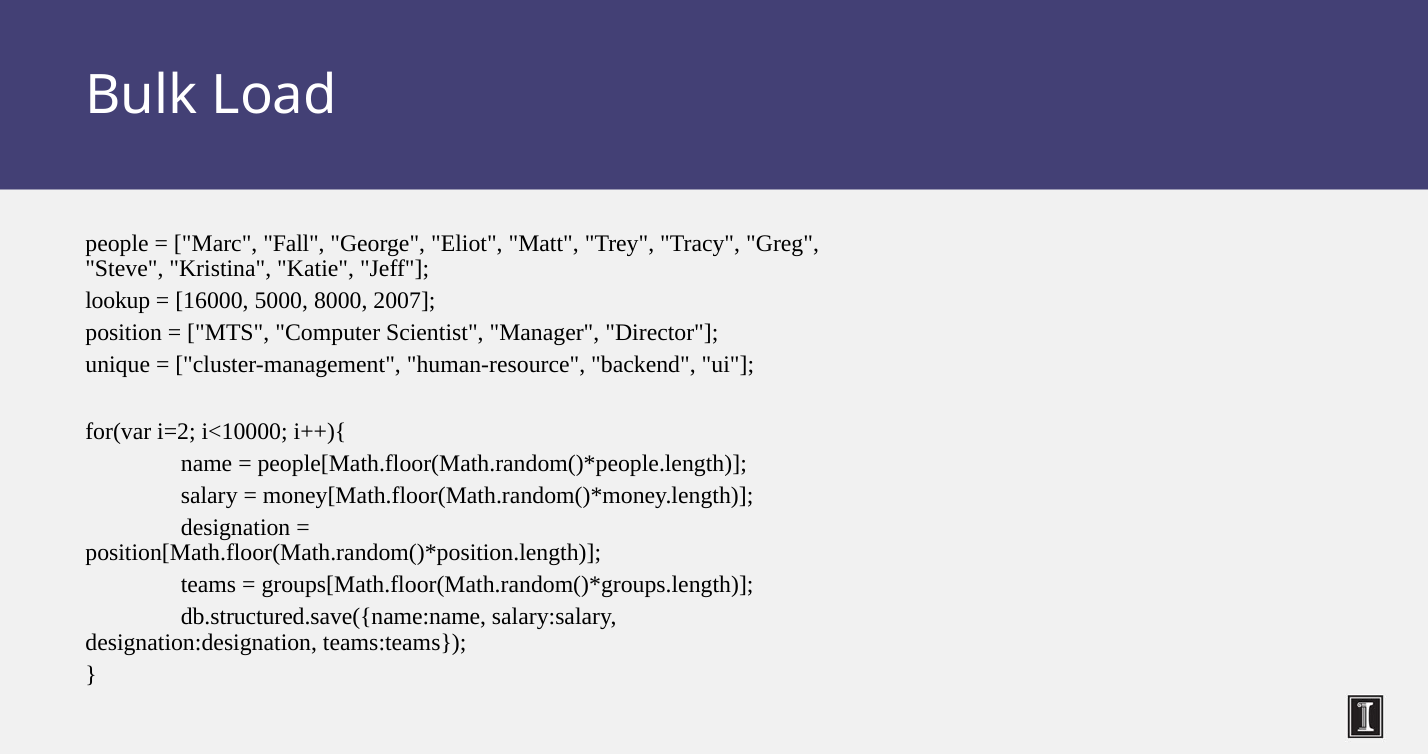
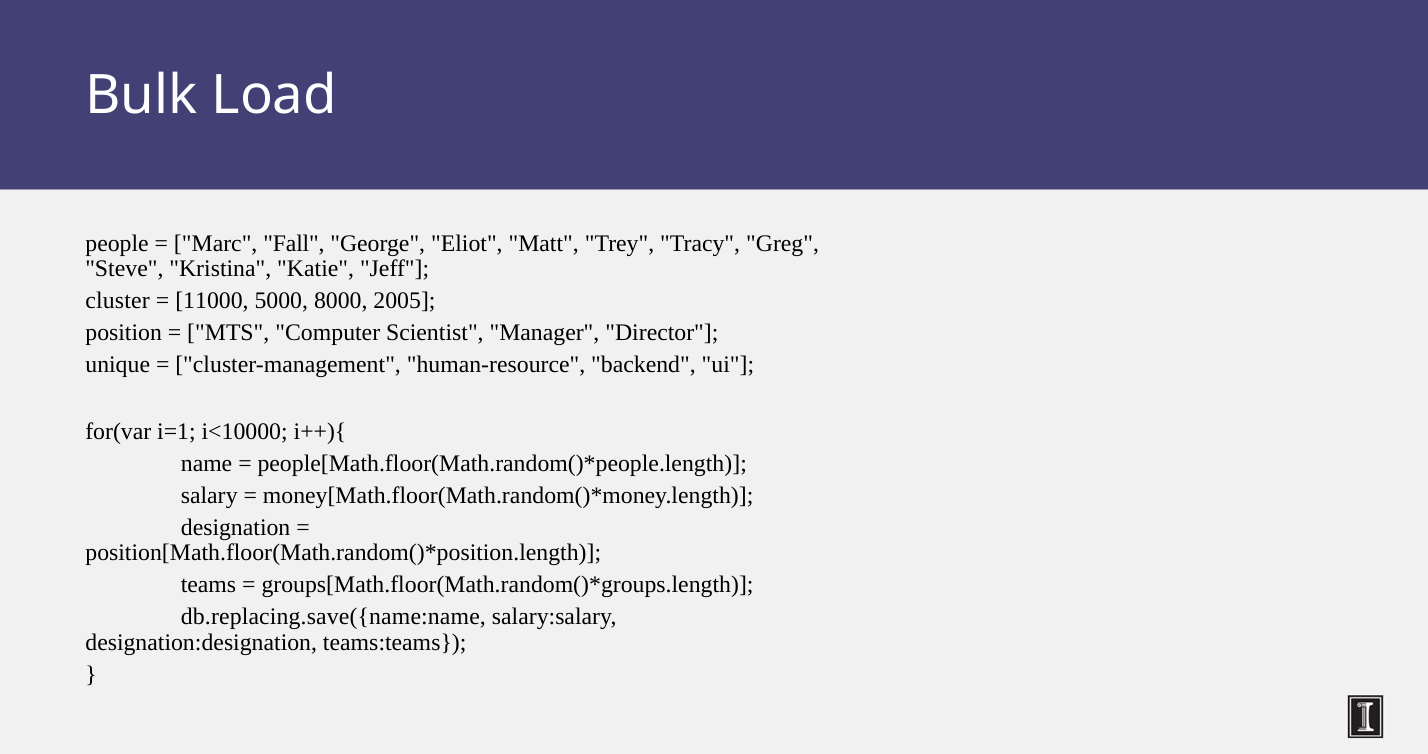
lookup: lookup -> cluster
16000: 16000 -> 11000
2007: 2007 -> 2005
i=2: i=2 -> i=1
db.structured.save({name:name: db.structured.save({name:name -> db.replacing.save({name:name
